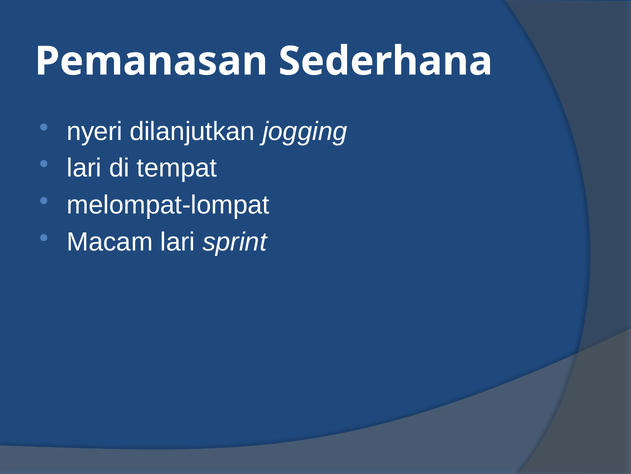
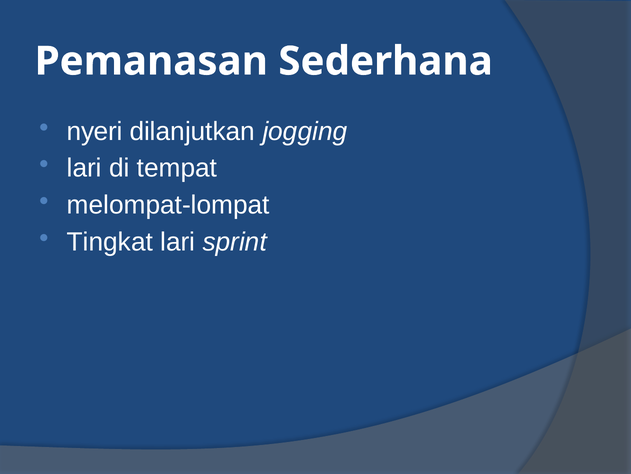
Macam: Macam -> Tingkat
